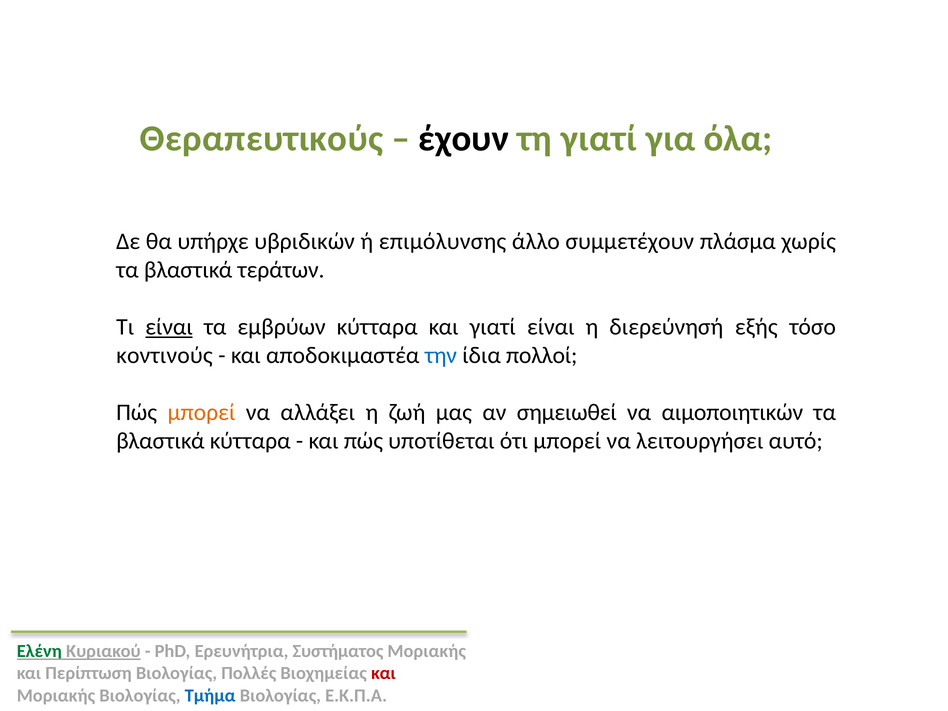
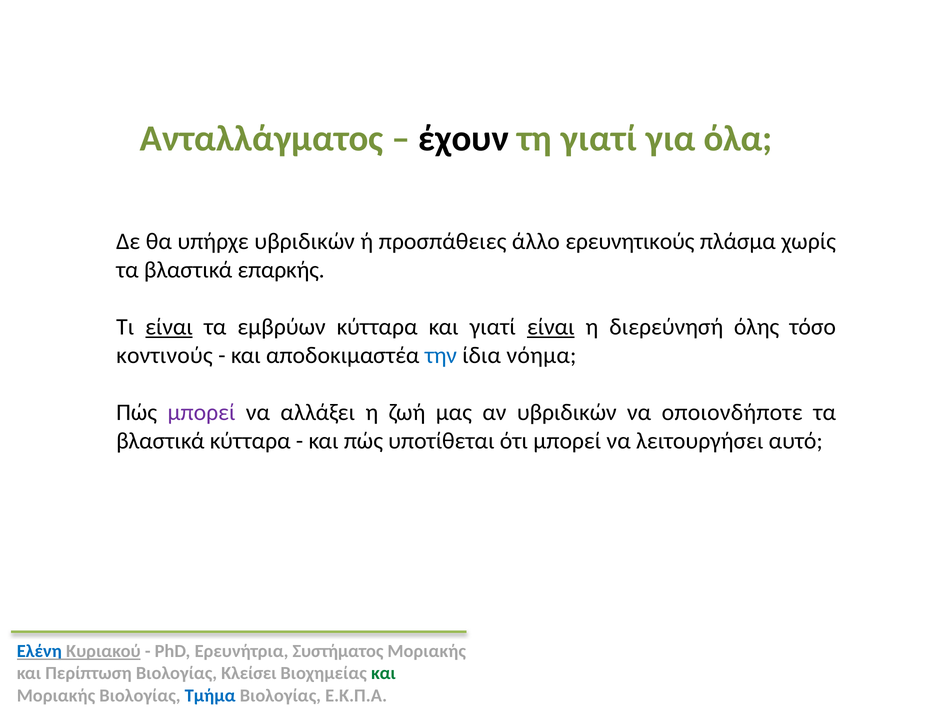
Θεραπευτικούς: Θεραπευτικούς -> Ανταλλάγματος
επιμόλυνσης: επιμόλυνσης -> προσπάθειες
συμμετέχουν: συμμετέχουν -> ερευνητικούς
τεράτων: τεράτων -> επαρκής
είναι at (551, 327) underline: none -> present
εξής: εξής -> όλης
πολλοί: πολλοί -> νόημα
μπορεί at (201, 412) colour: orange -> purple
αν σημειωθεί: σημειωθεί -> υβριδικών
αιμοποιητικών: αιμοποιητικών -> οποιονδήποτε
Ελένη colour: green -> blue
Πολλές: Πολλές -> Κλείσει
και at (383, 673) colour: red -> green
